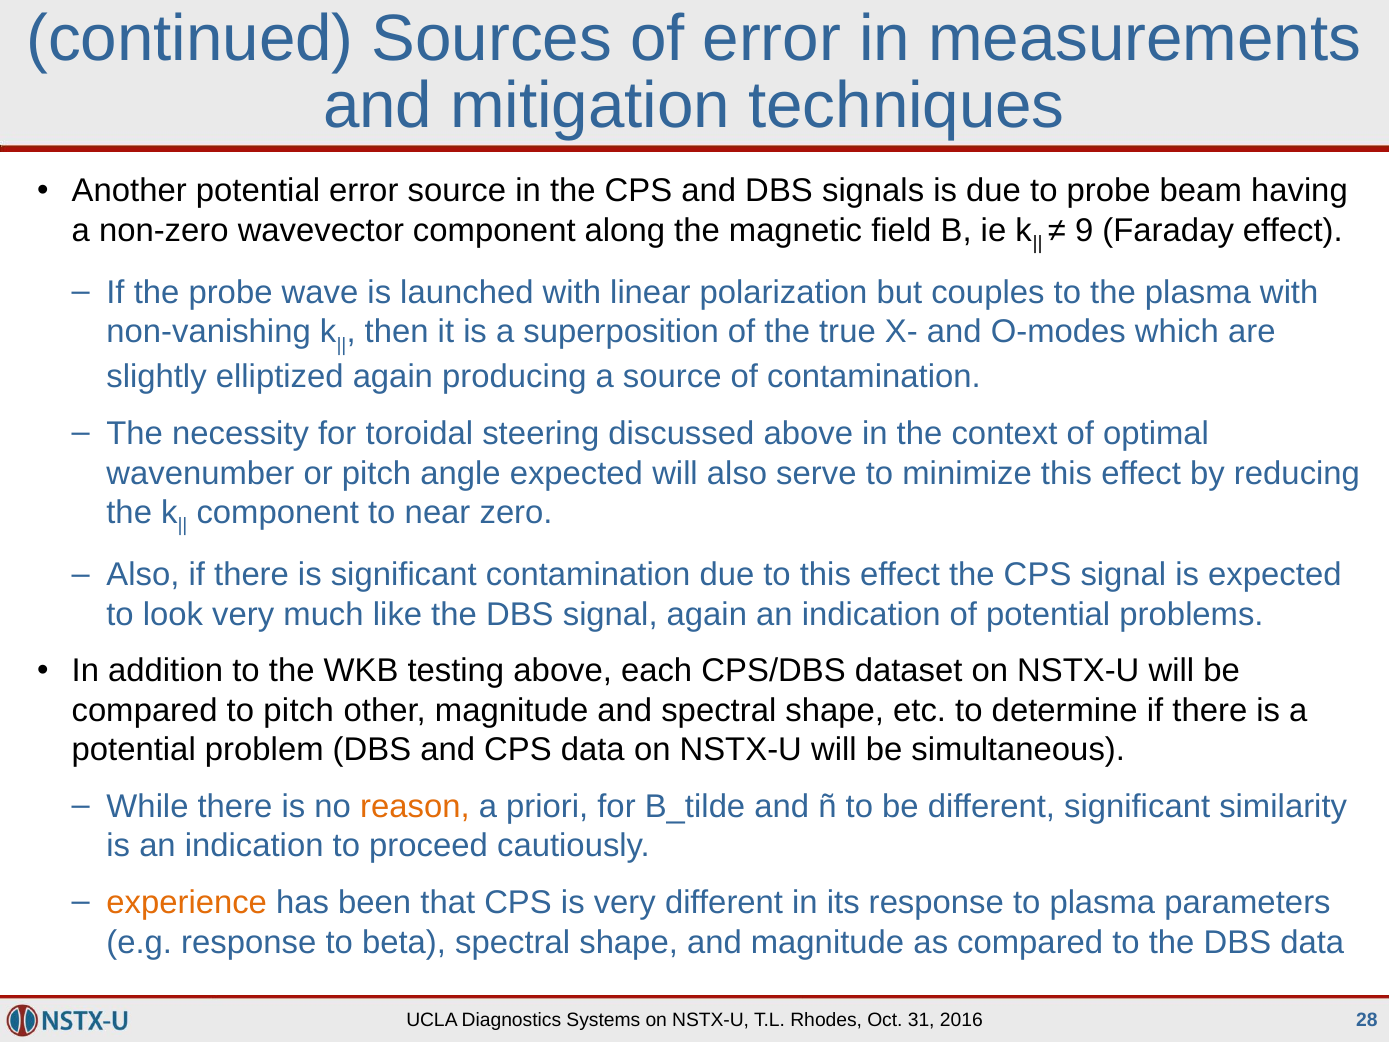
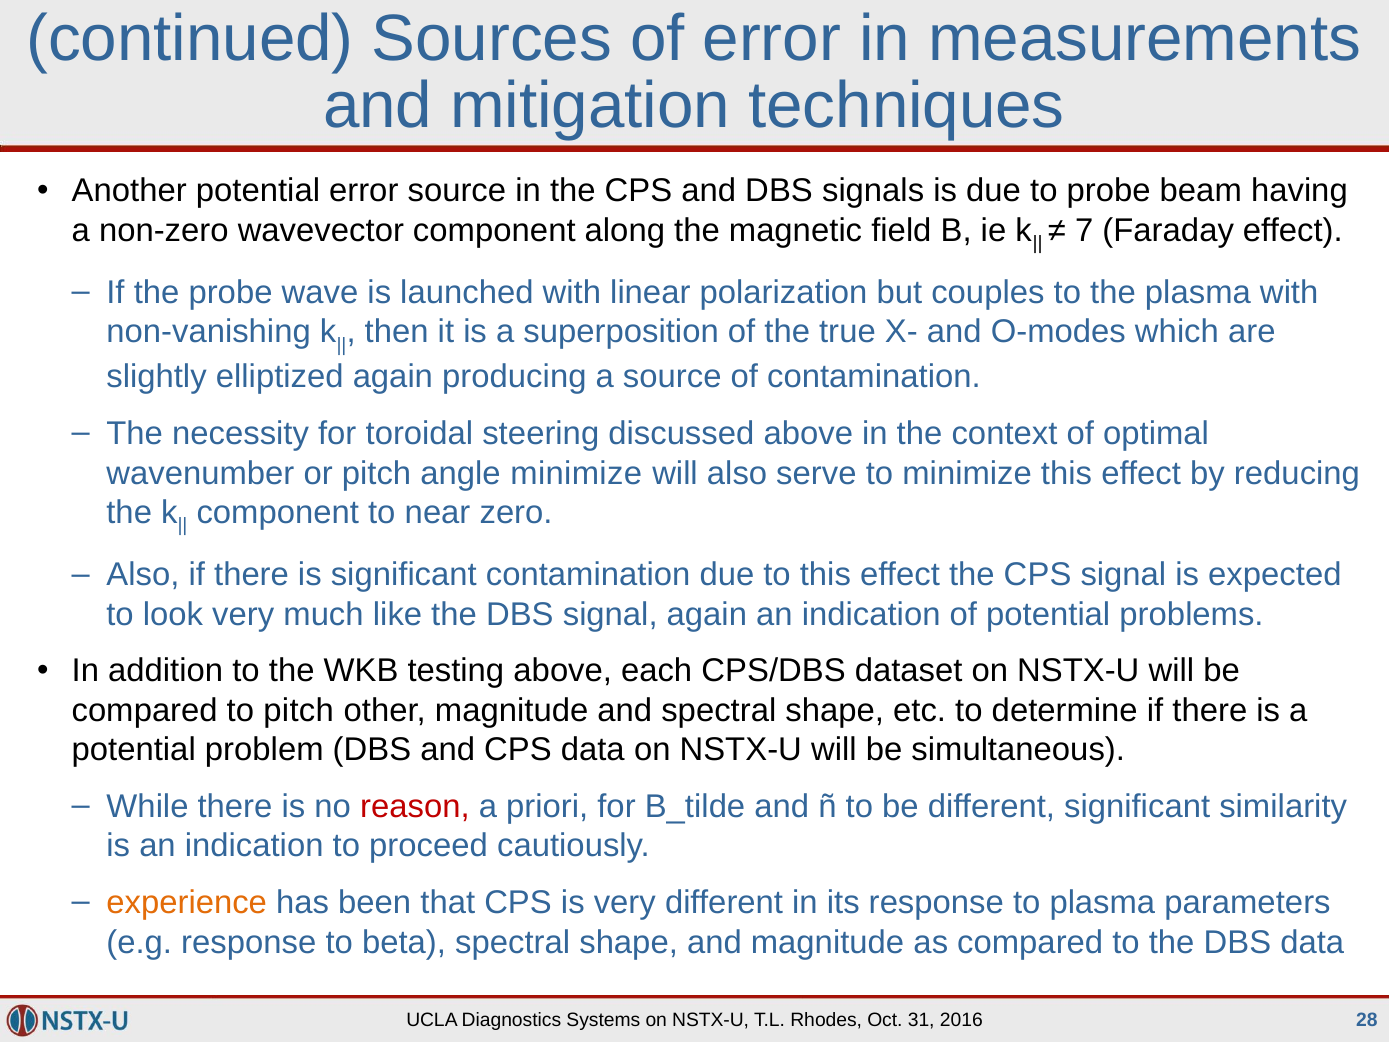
9: 9 -> 7
angle expected: expected -> minimize
reason colour: orange -> red
